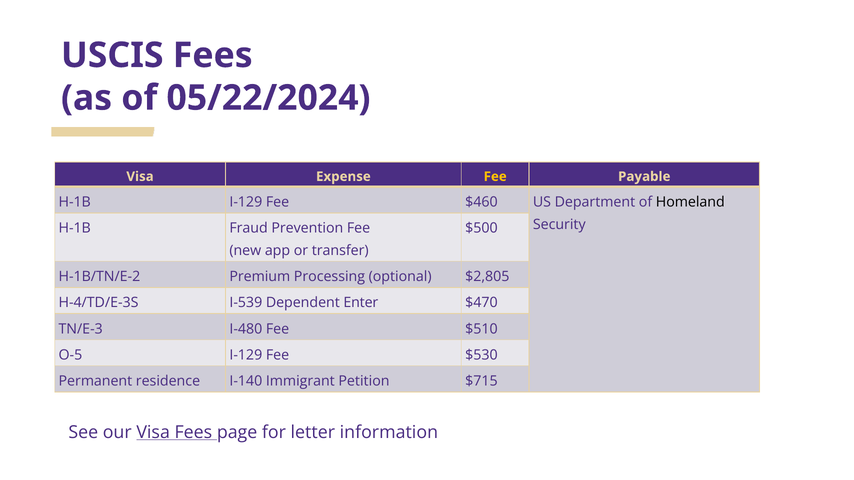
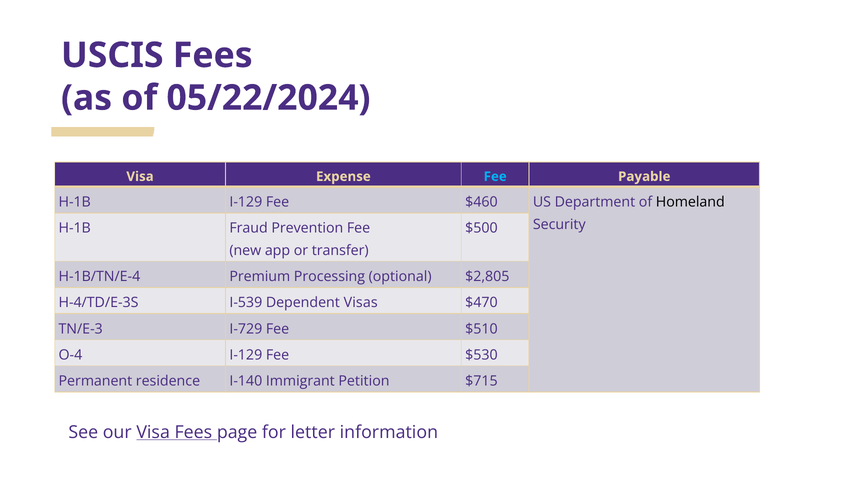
Fee at (495, 177) colour: yellow -> light blue
H-1B/TN/E-2: H-1B/TN/E-2 -> H-1B/TN/E-4
Enter: Enter -> Visas
I-480: I-480 -> I-729
O-5: O-5 -> O-4
